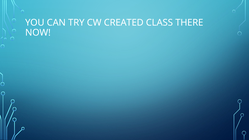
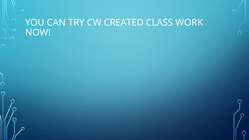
THERE: THERE -> WORK
